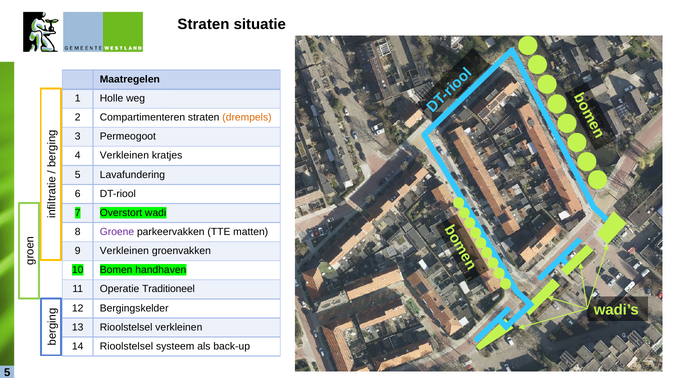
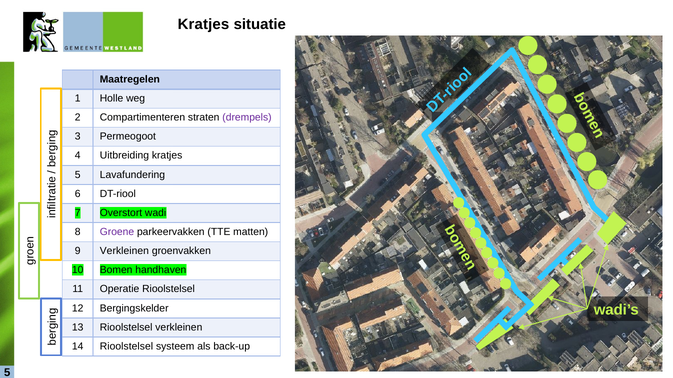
Straten at (203, 25): Straten -> Kratjes
drempels colour: orange -> purple
4 Verkleinen: Verkleinen -> Uitbreiding
Operatie Traditioneel: Traditioneel -> Rioolstelsel
